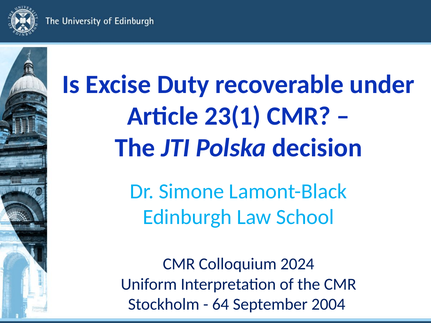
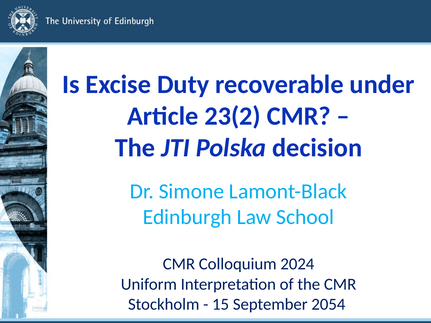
23(1: 23(1 -> 23(2
64: 64 -> 15
2004: 2004 -> 2054
